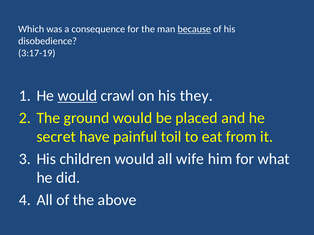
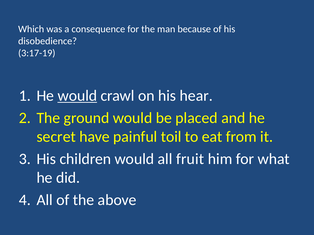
because underline: present -> none
they: they -> hear
wife: wife -> fruit
